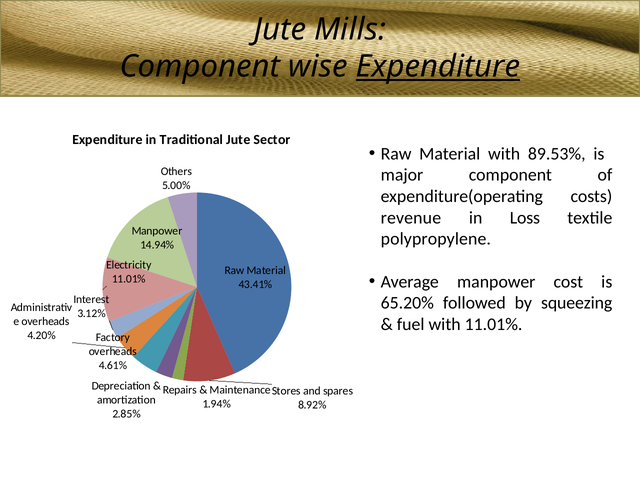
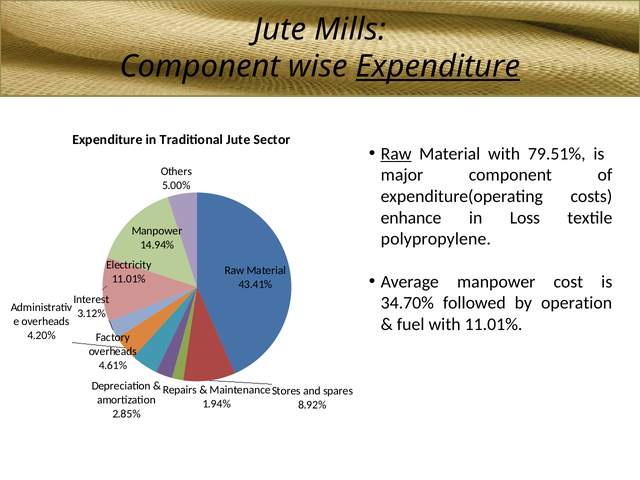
Raw at (396, 154) underline: none -> present
89.53%: 89.53% -> 79.51%
revenue: revenue -> enhance
65.20%: 65.20% -> 34.70%
squeezing: squeezing -> operation
